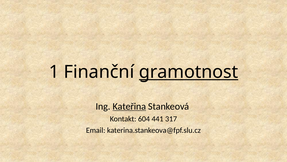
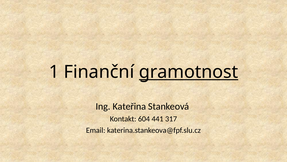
Kateřina underline: present -> none
